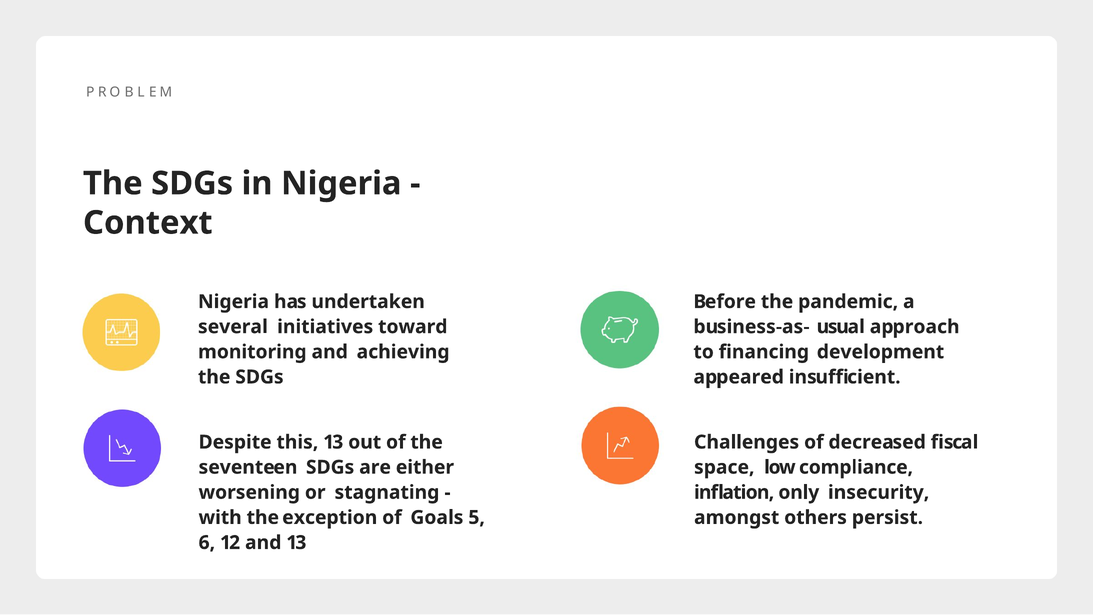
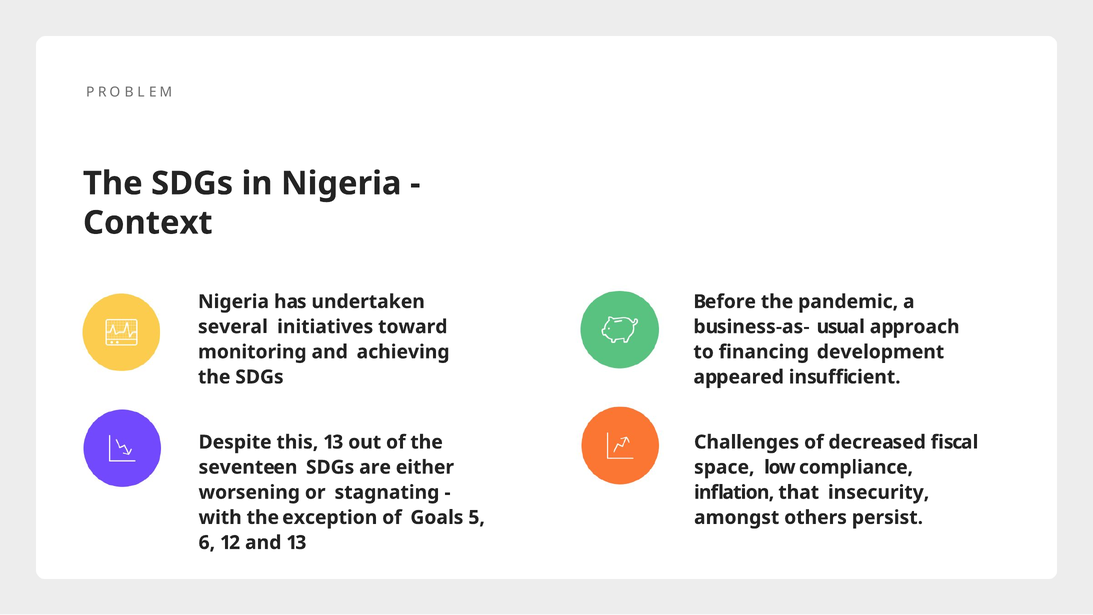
only: only -> that
